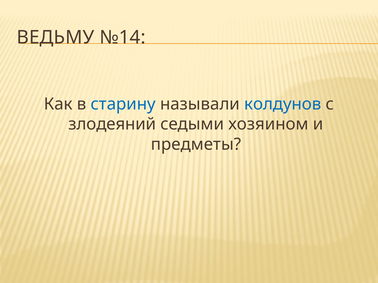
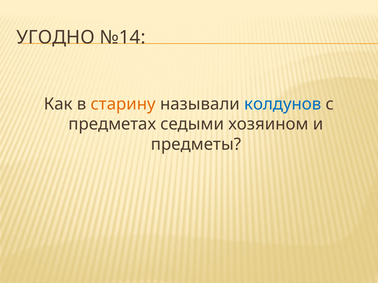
ВЕДЬМУ: ВЕДЬМУ -> УГОДНО
старину colour: blue -> orange
злодеяний: злодеяний -> предметах
